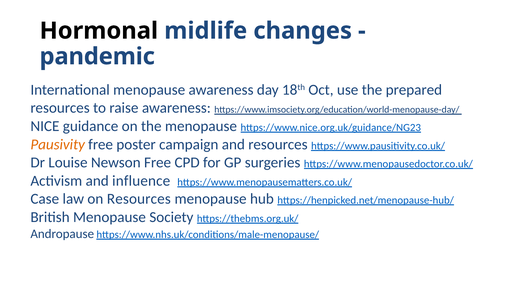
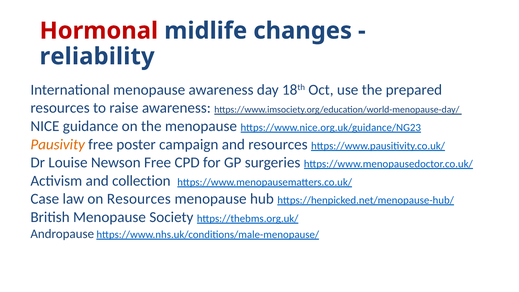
Hormonal colour: black -> red
pandemic: pandemic -> reliability
influence: influence -> collection
